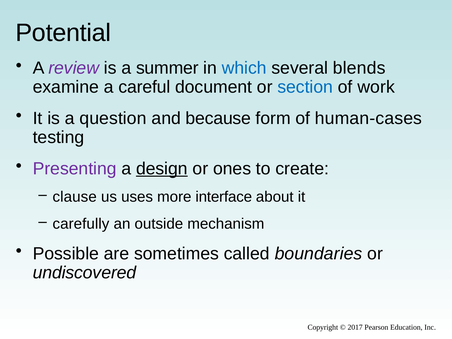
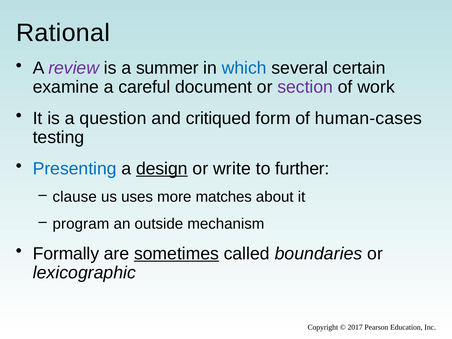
Potential: Potential -> Rational
blends: blends -> certain
section colour: blue -> purple
because: because -> critiqued
Presenting colour: purple -> blue
ones: ones -> write
create: create -> further
interface: interface -> matches
carefully: carefully -> program
Possible: Possible -> Formally
sometimes underline: none -> present
undiscovered: undiscovered -> lexicographic
